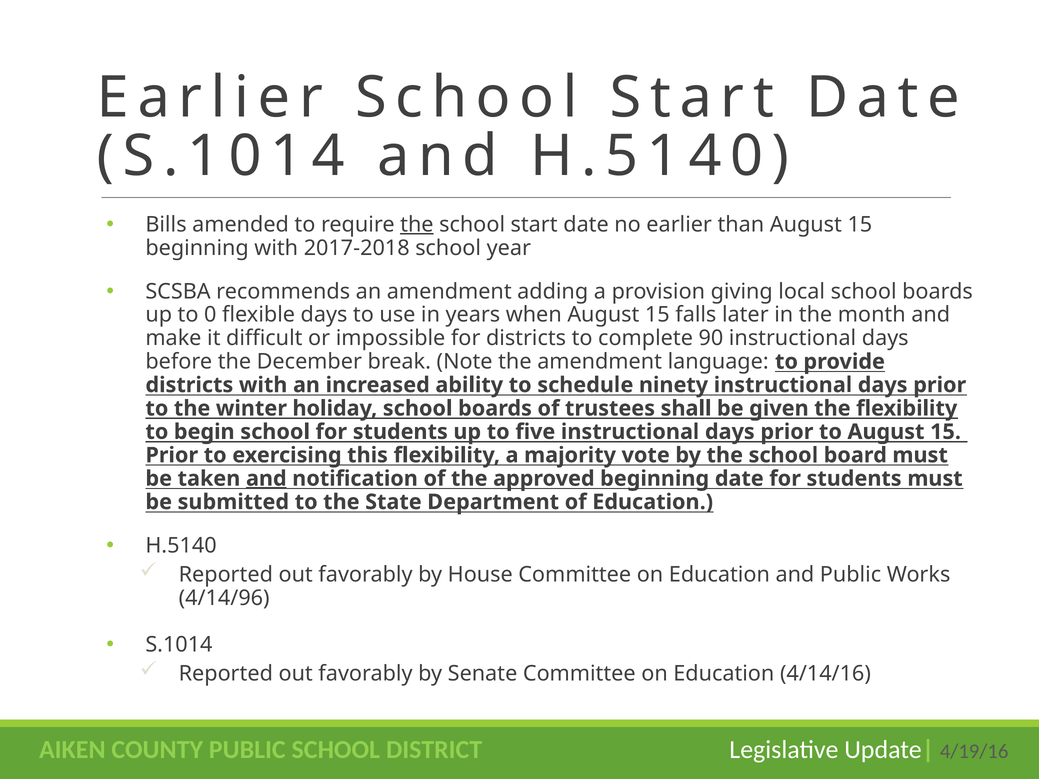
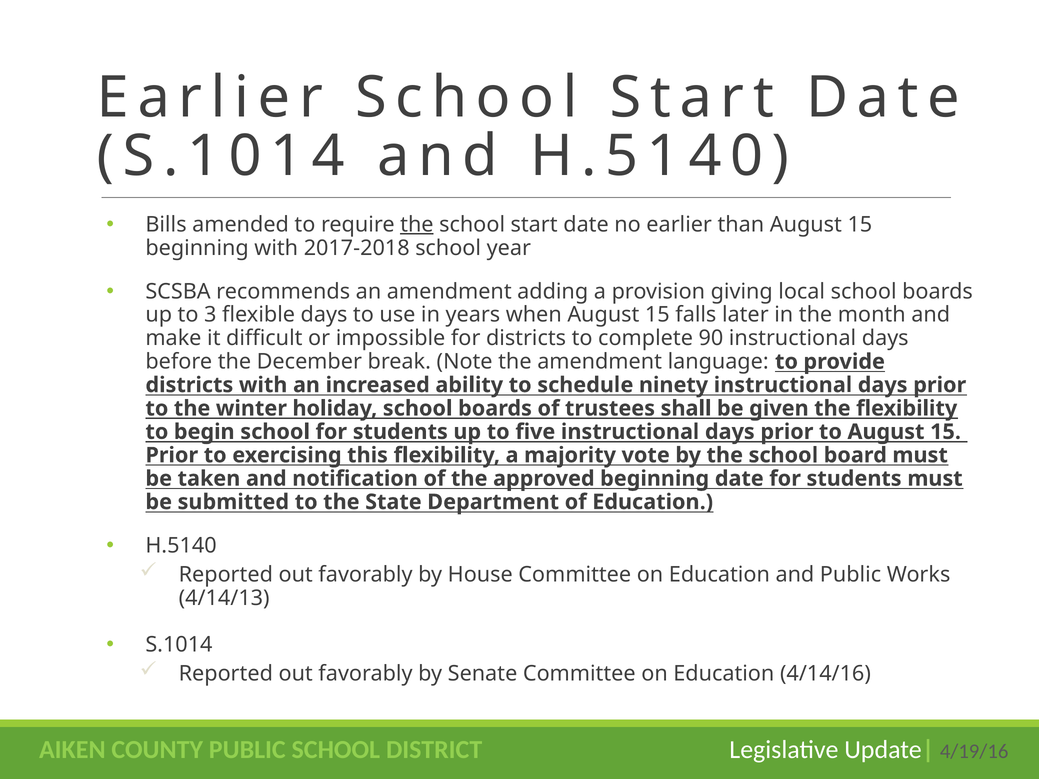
0: 0 -> 3
and at (266, 479) underline: present -> none
4/14/96: 4/14/96 -> 4/14/13
